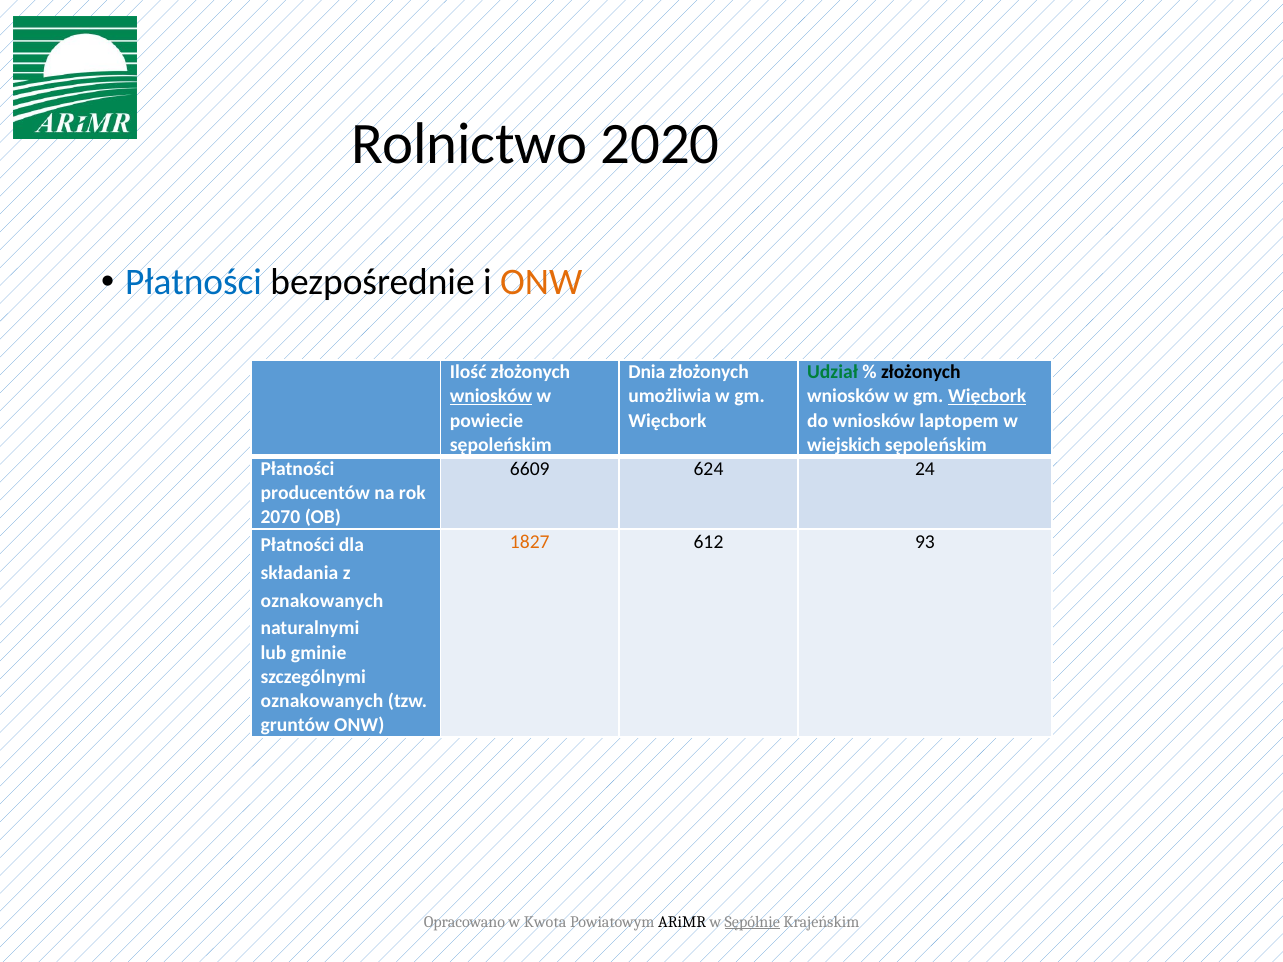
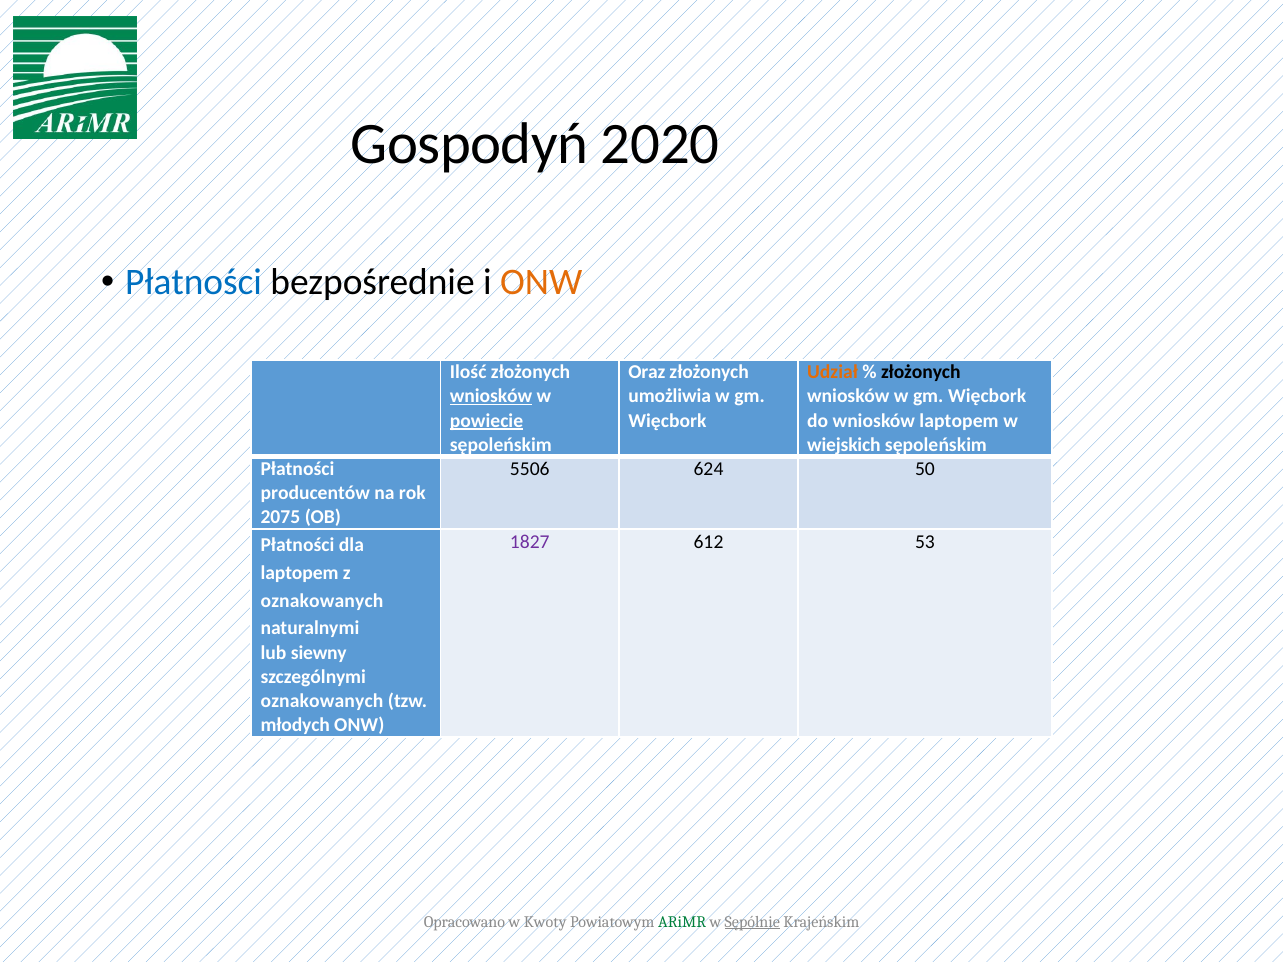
Rolnictwo: Rolnictwo -> Gospodyń
Dnia: Dnia -> Oraz
Udział colour: green -> orange
Więcbork at (987, 396) underline: present -> none
powiecie underline: none -> present
6609: 6609 -> 5506
24: 24 -> 50
2070: 2070 -> 2075
1827 colour: orange -> purple
93: 93 -> 53
składania at (299, 573): składania -> laptopem
gminie: gminie -> siewny
gruntów: gruntów -> młodych
Kwota: Kwota -> Kwoty
ARiMR colour: black -> green
